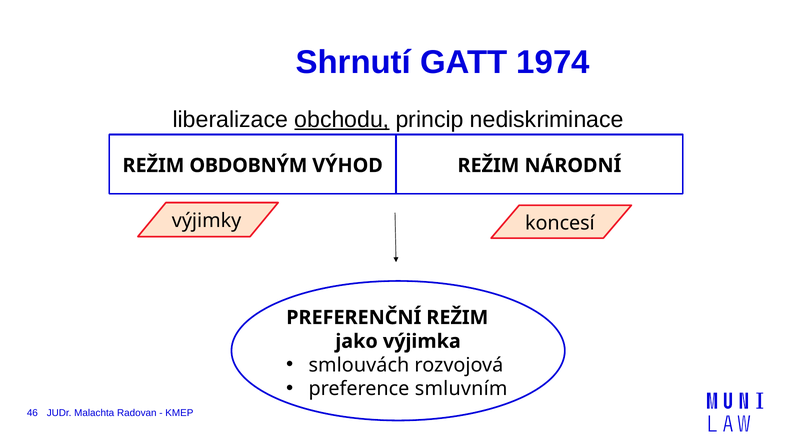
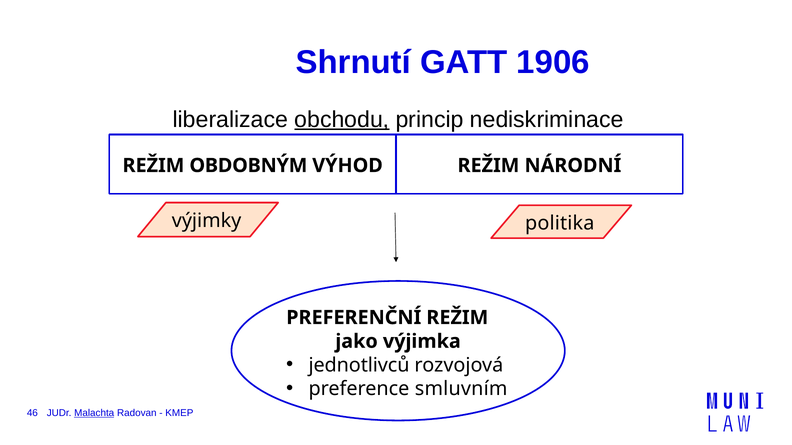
1974: 1974 -> 1906
koncesí: koncesí -> politika
smlouvách: smlouvách -> jednotlivců
Malachta underline: none -> present
